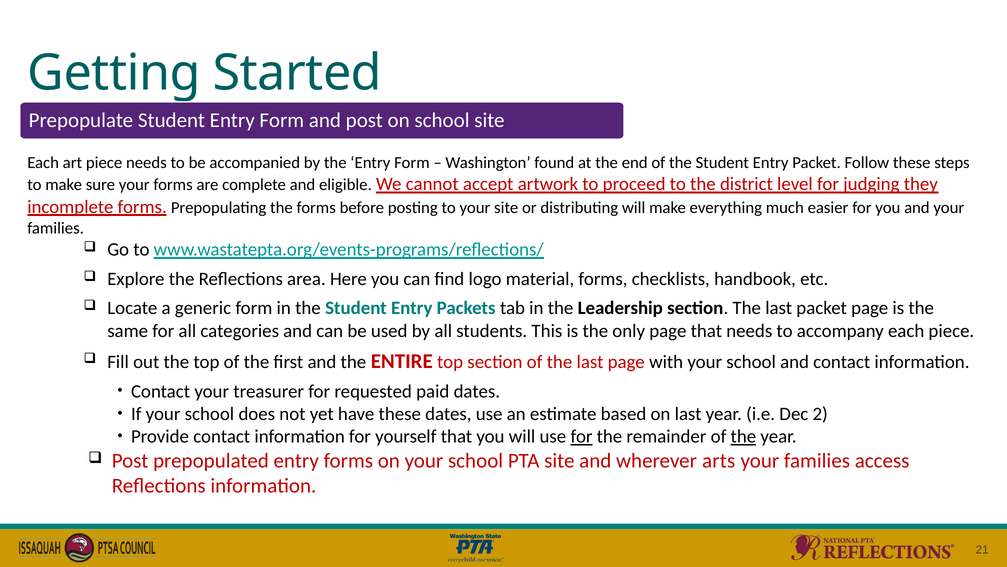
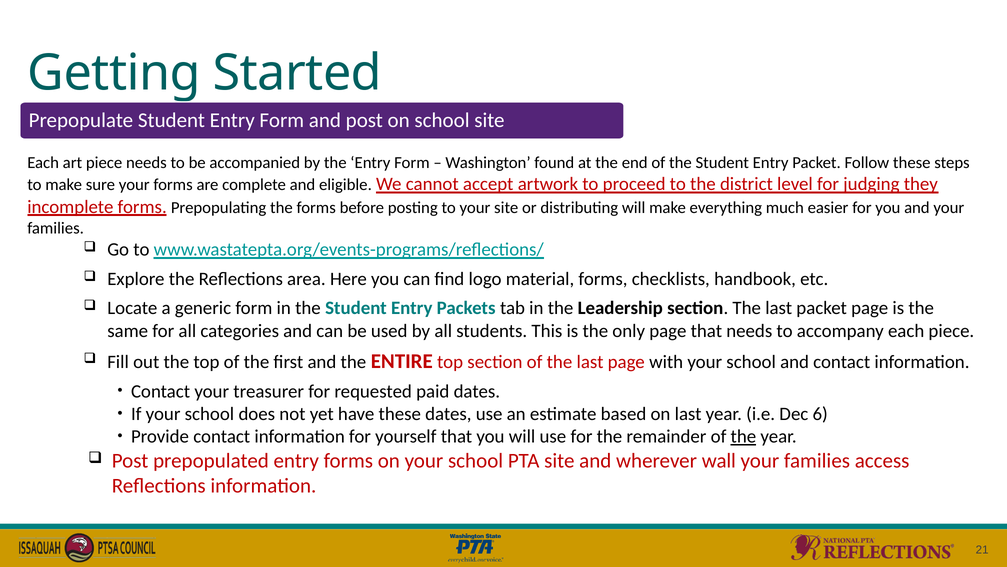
2: 2 -> 6
for at (581, 436) underline: present -> none
arts: arts -> wall
